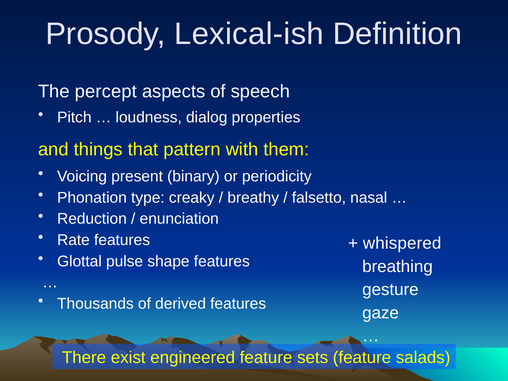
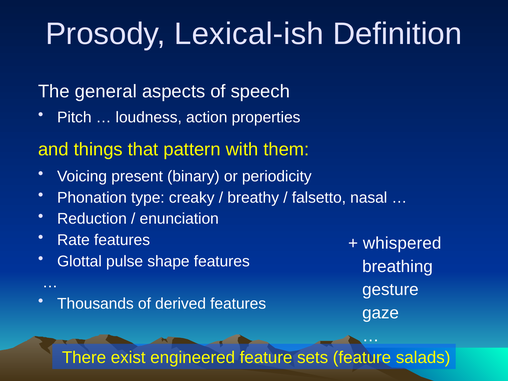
percept: percept -> general
dialog: dialog -> action
